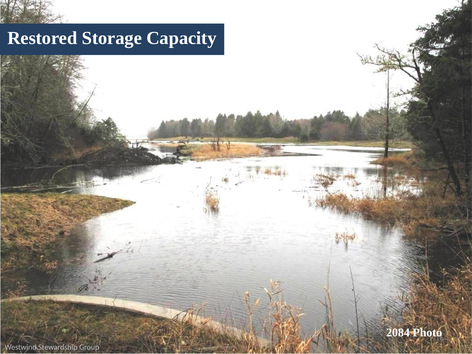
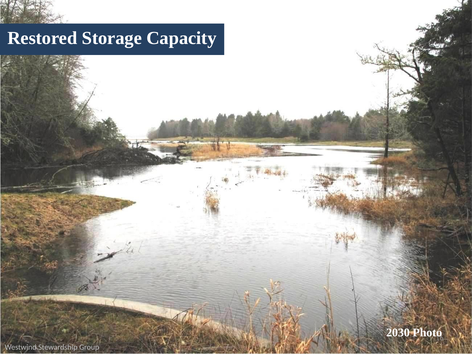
2084: 2084 -> 2030
